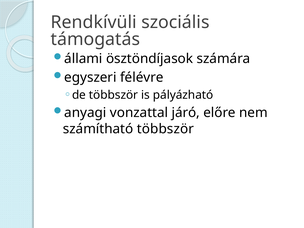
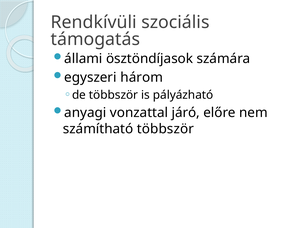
félévre: félévre -> három
